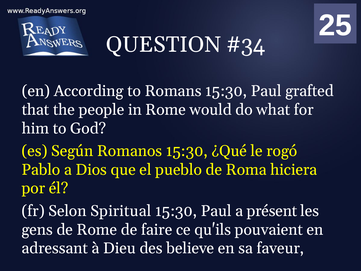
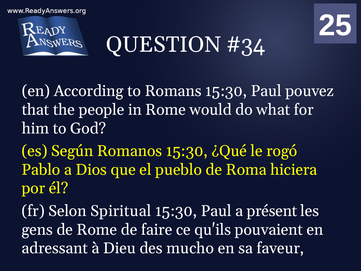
grafted: grafted -> pouvez
believe: believe -> mucho
